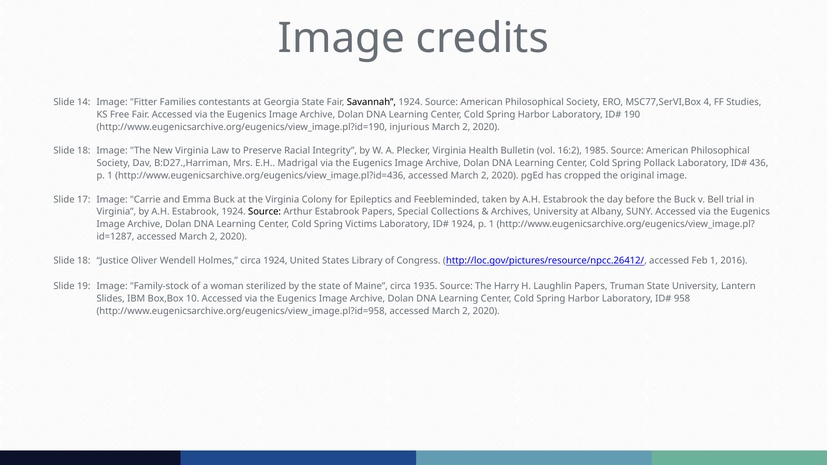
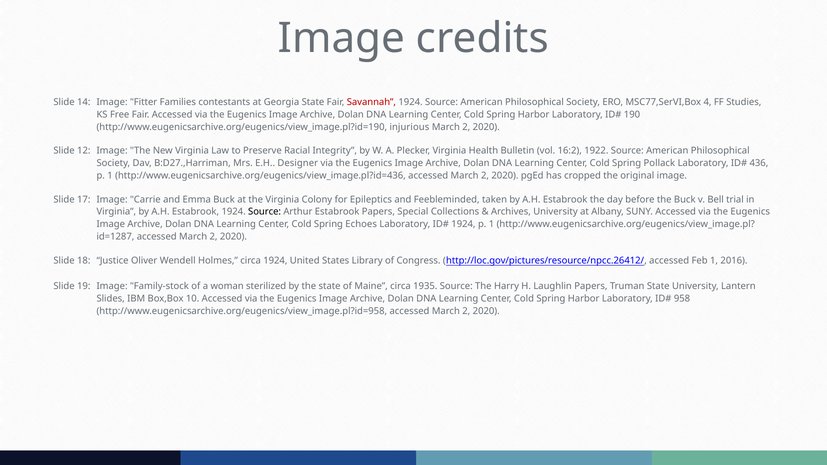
Savannah colour: black -> red
18 at (84, 151): 18 -> 12
1985: 1985 -> 1922
Madrigal: Madrigal -> Designer
Victims: Victims -> Echoes
